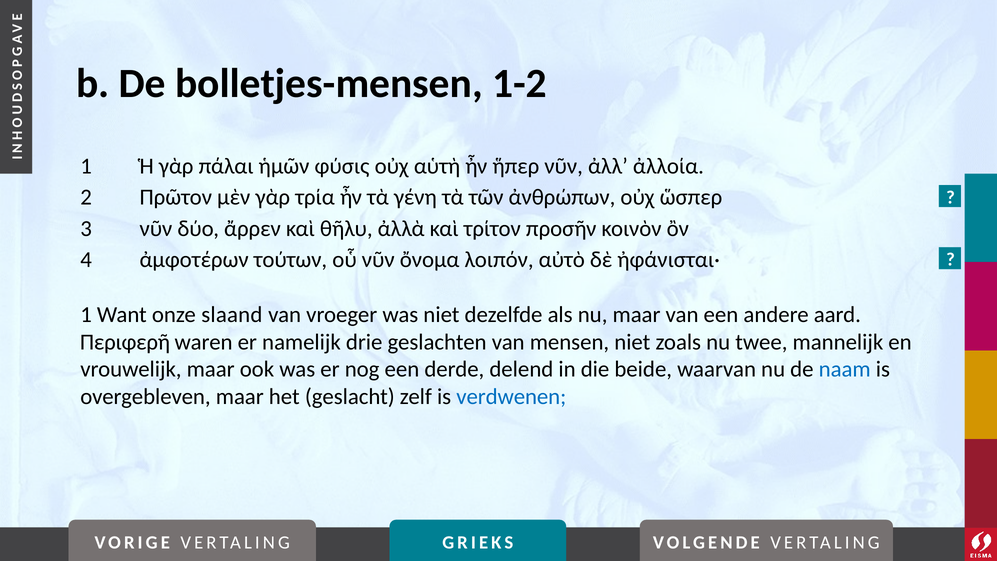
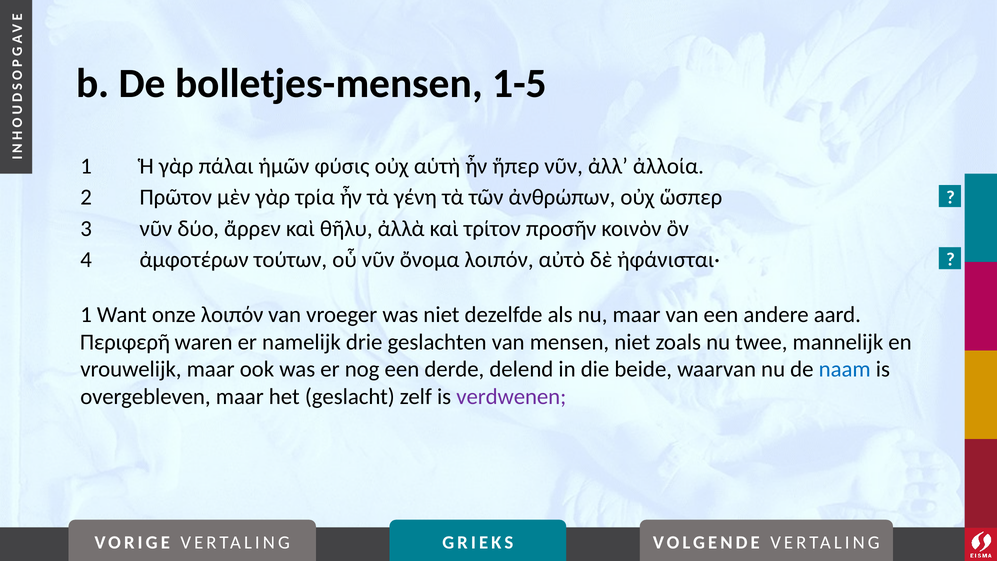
1-2: 1-2 -> 1-5
onze slaand: slaand -> λοιπόν
verdwenen colour: blue -> purple
